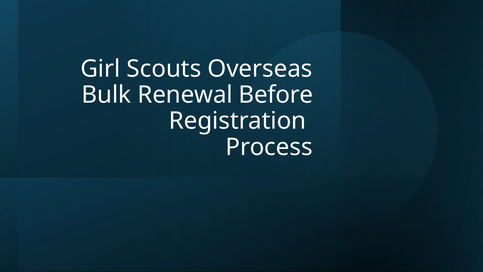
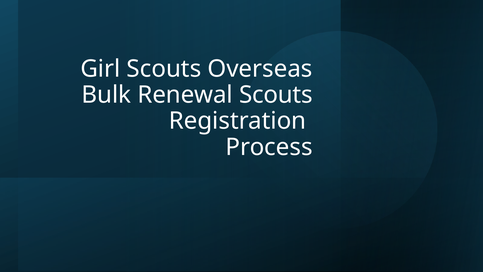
Renewal Before: Before -> Scouts
